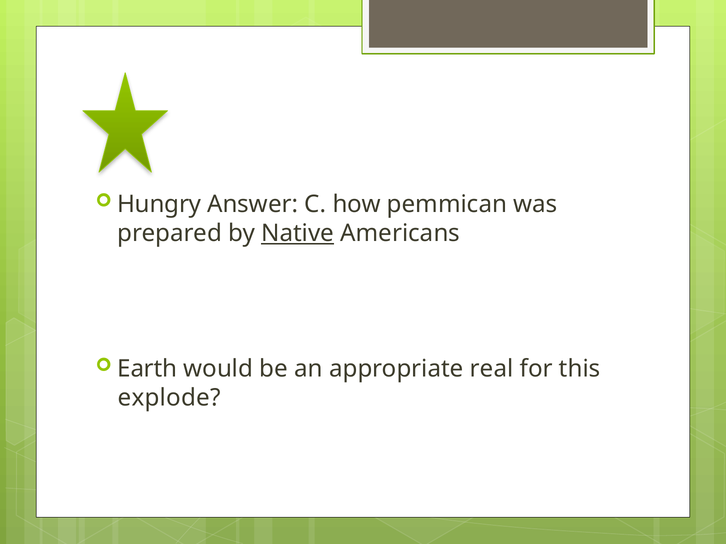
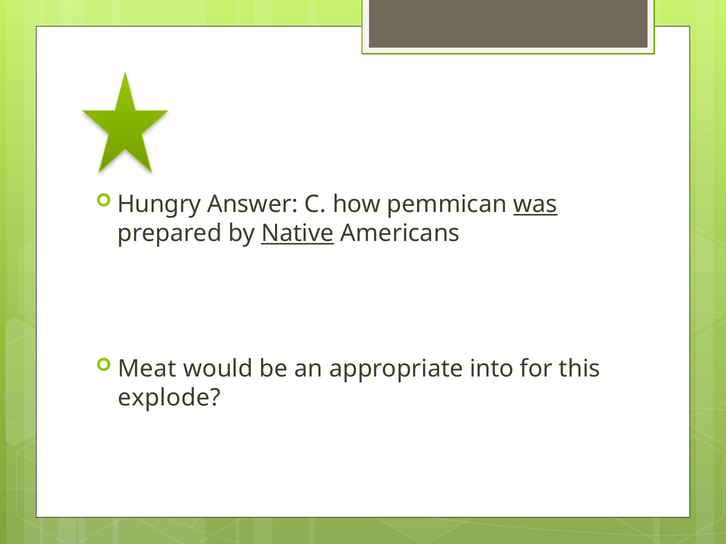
was underline: none -> present
Earth: Earth -> Meat
real: real -> into
